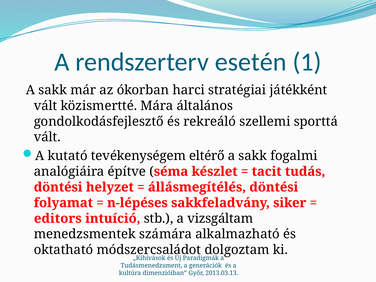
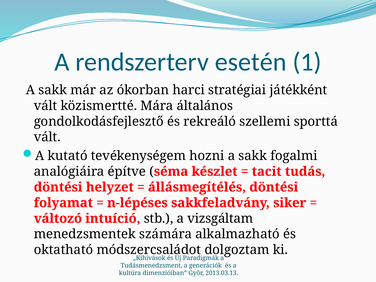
eltérő: eltérő -> hozni
editors: editors -> változó
